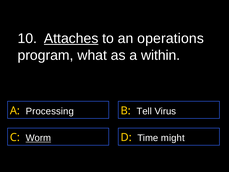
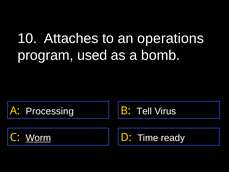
Attaches underline: present -> none
what: what -> used
within: within -> bomb
might: might -> ready
